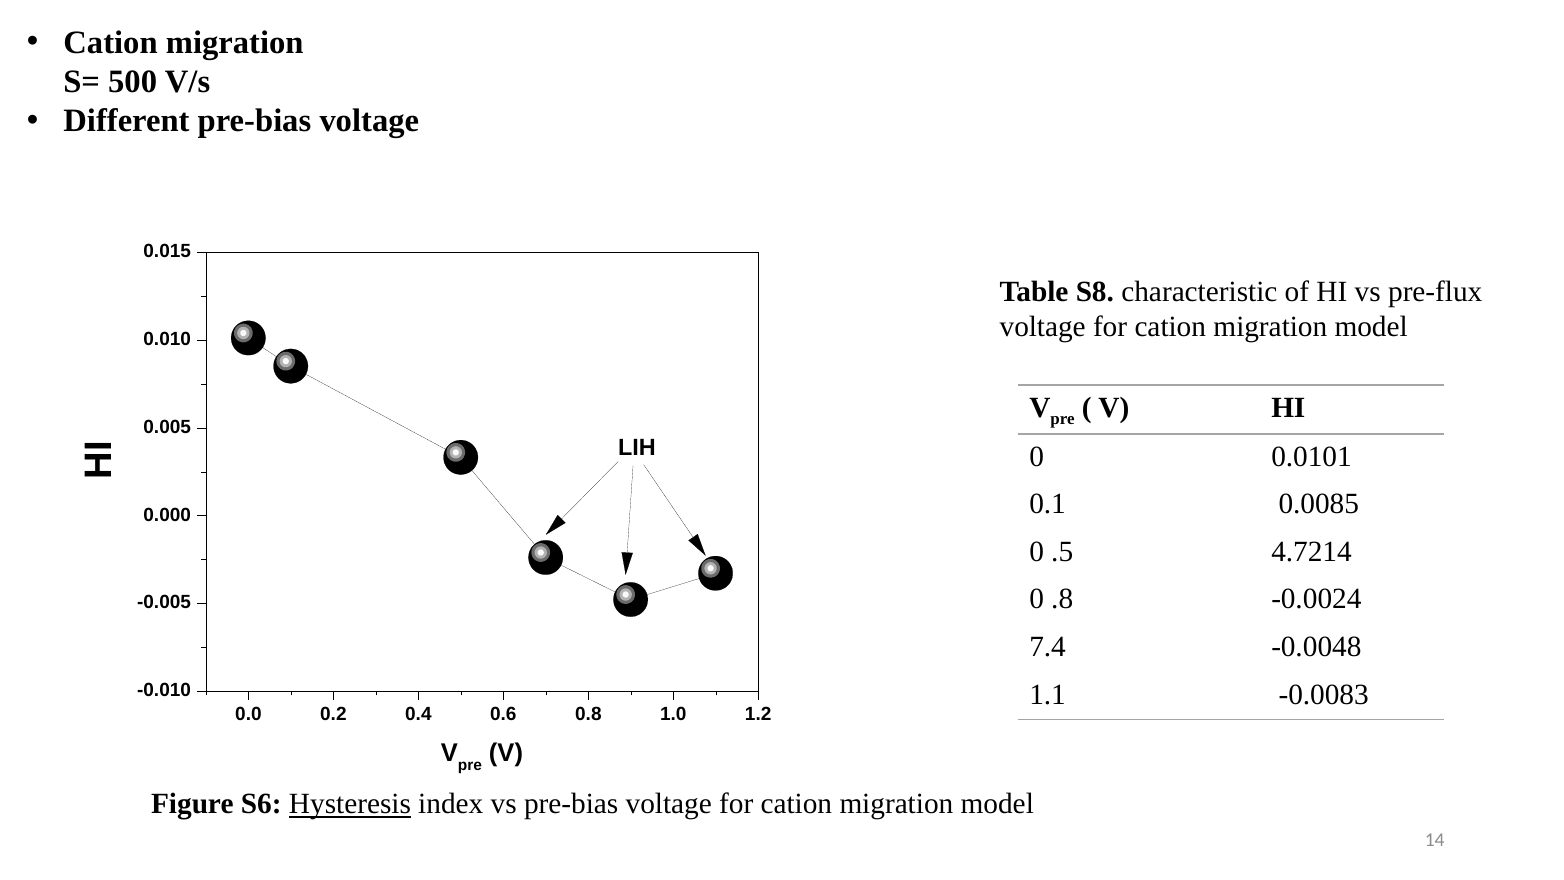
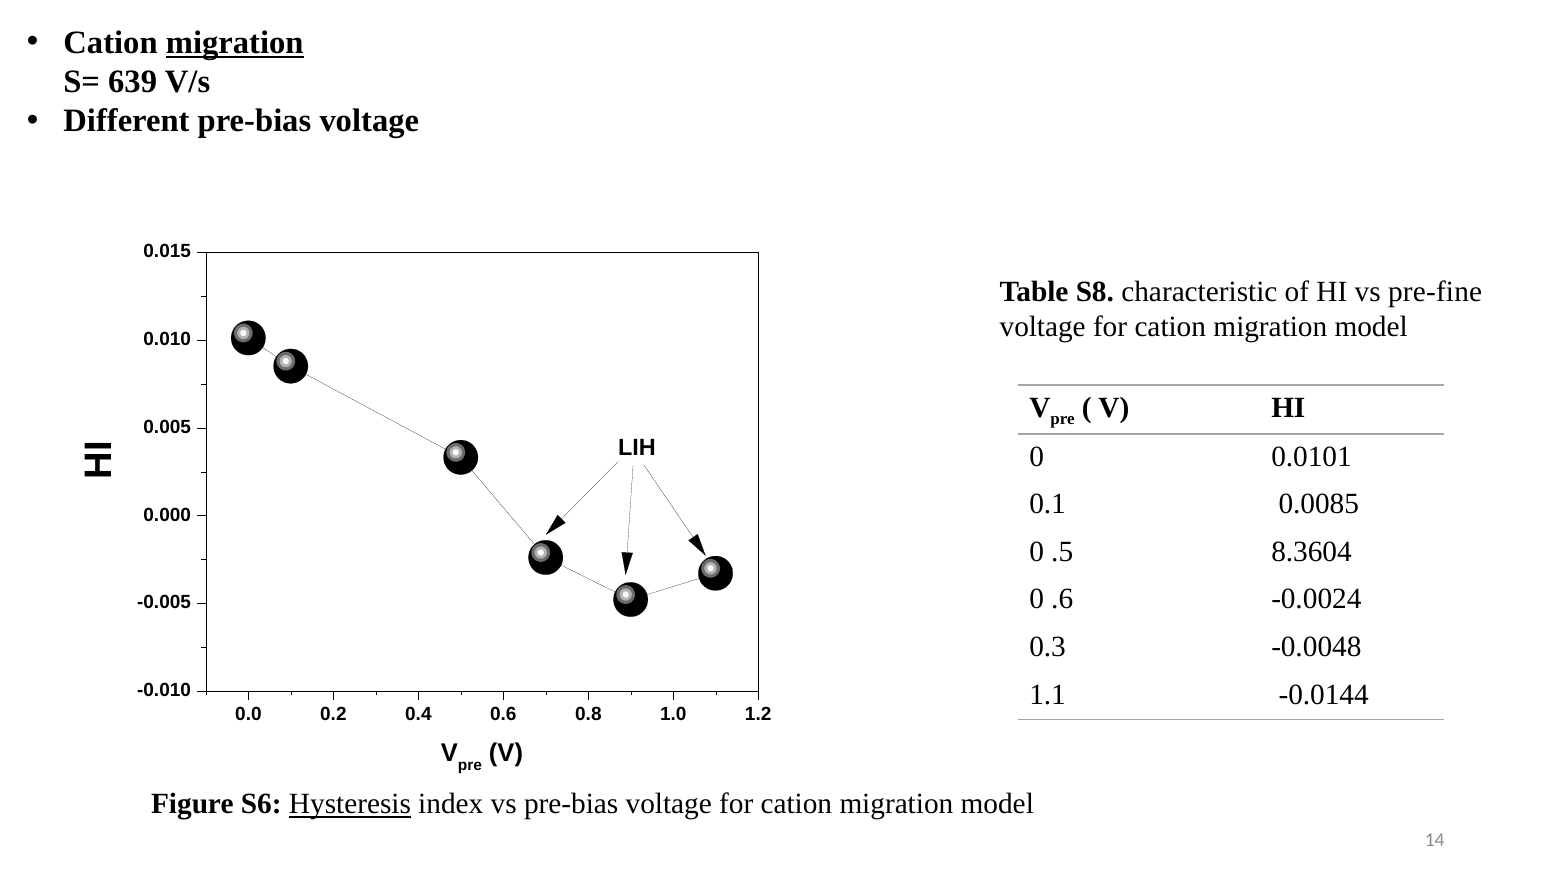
migration at (235, 43) underline: none -> present
500: 500 -> 639
pre-flux: pre-flux -> pre-fine
4.7214: 4.7214 -> 8.3604
.8: .8 -> .6
7.4: 7.4 -> 0.3
-0.0083: -0.0083 -> -0.0144
